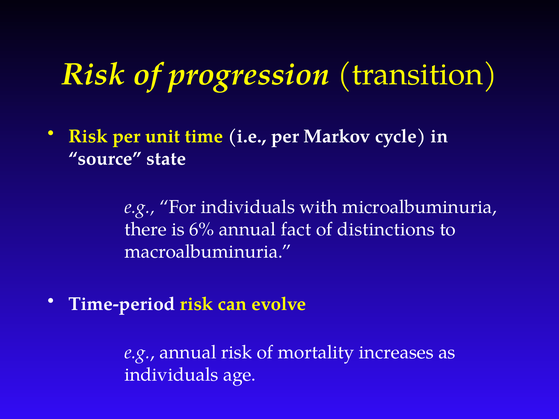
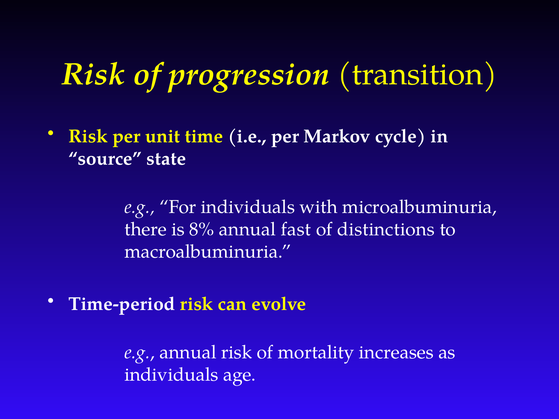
6%: 6% -> 8%
fact: fact -> fast
